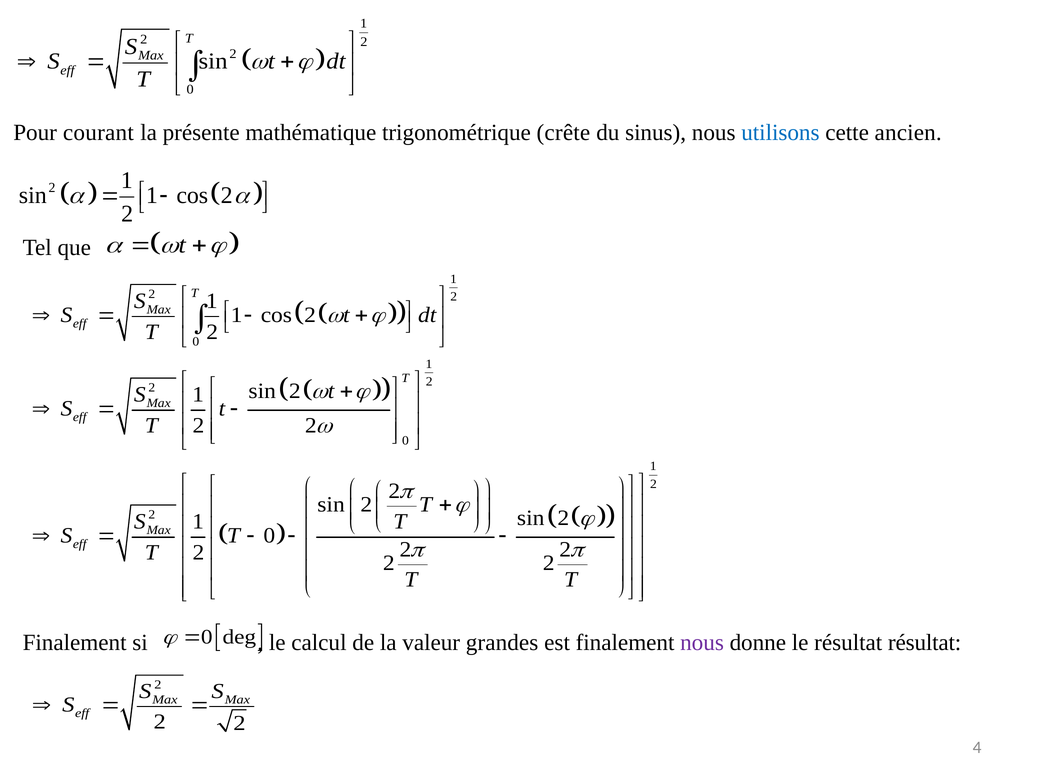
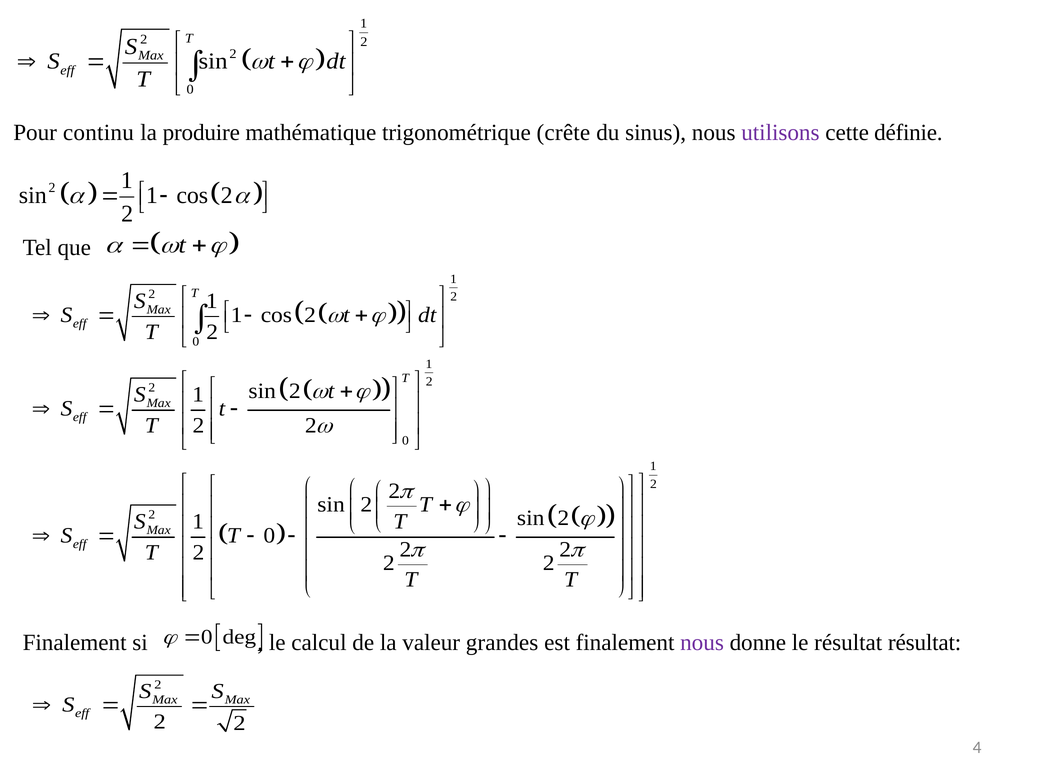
courant: courant -> continu
présente: présente -> produire
utilisons colour: blue -> purple
ancien: ancien -> définie
